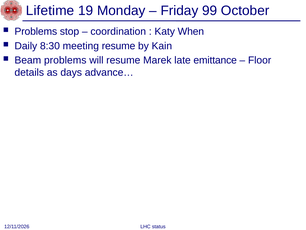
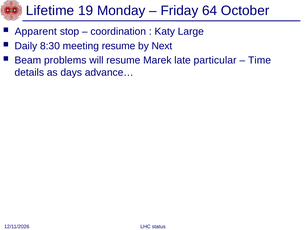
99: 99 -> 64
Problems at (36, 32): Problems -> Apparent
When: When -> Large
Kain: Kain -> Next
emittance: emittance -> particular
Floor: Floor -> Time
